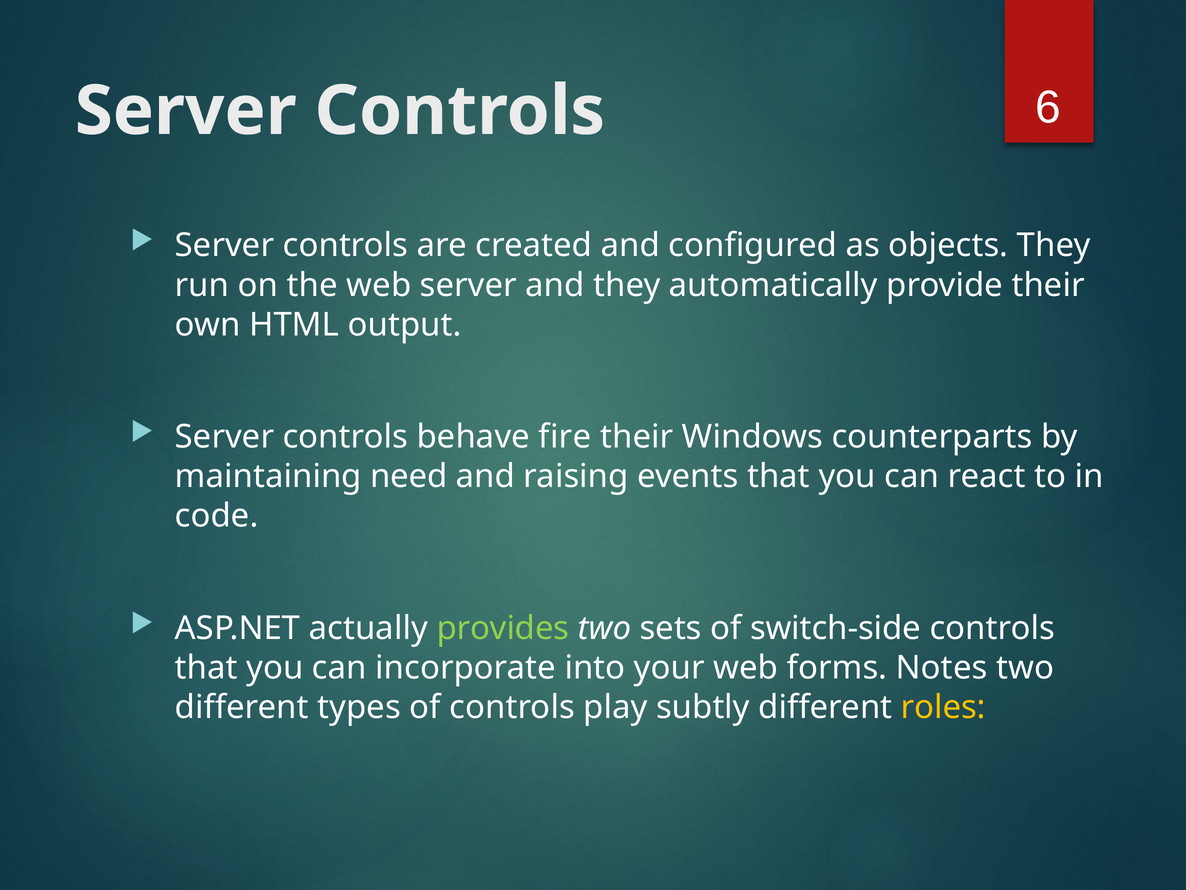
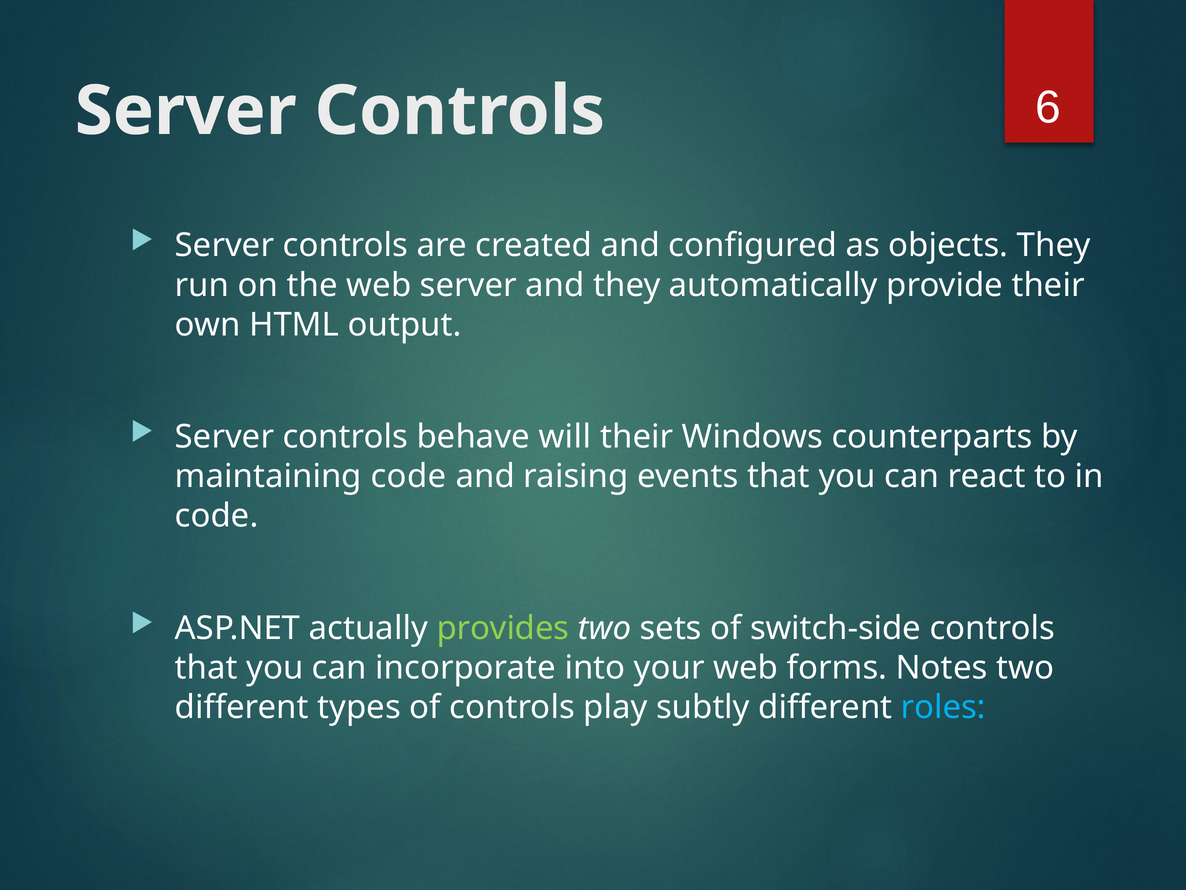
fire: fire -> will
maintaining need: need -> code
roles colour: yellow -> light blue
